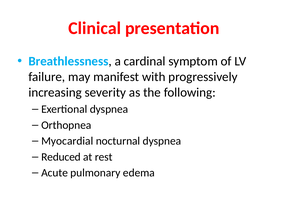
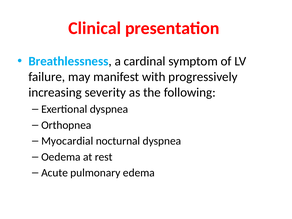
Reduced: Reduced -> Oedema
